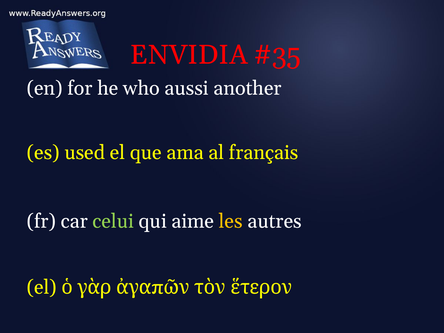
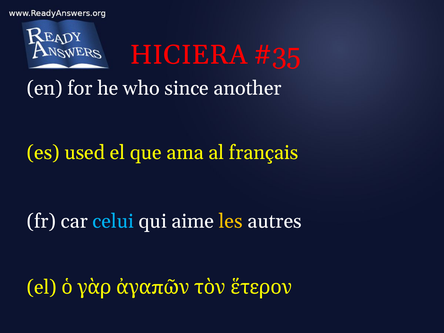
ENVIDIA: ENVIDIA -> HICIERA
aussi: aussi -> since
celui colour: light green -> light blue
